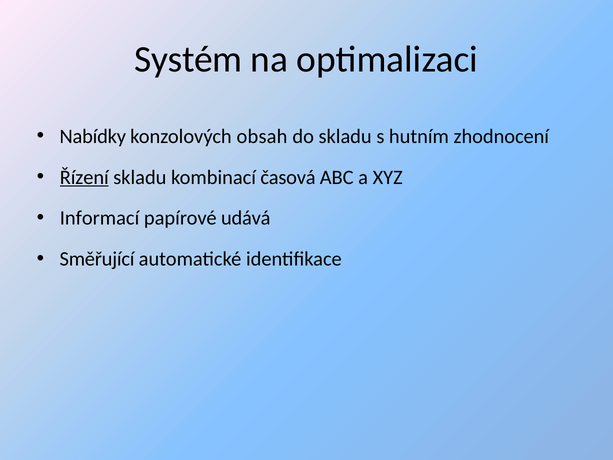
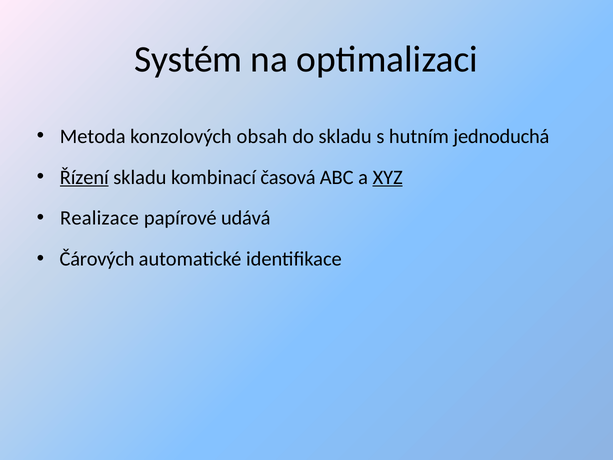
Nabídky: Nabídky -> Metoda
zhodnocení: zhodnocení -> jednoduchá
XYZ underline: none -> present
Informací: Informací -> Realizace
Směřující: Směřující -> Čárových
